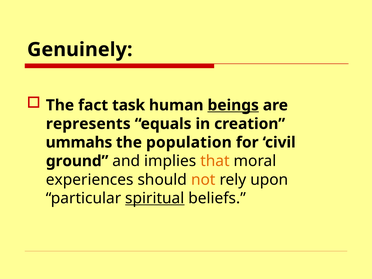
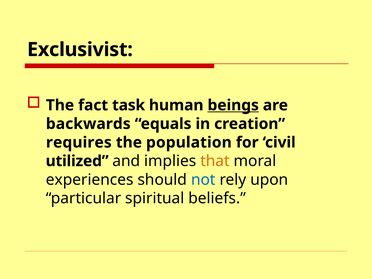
Genuinely: Genuinely -> Exclusivist
represents: represents -> backwards
ummahs: ummahs -> requires
ground: ground -> utilized
not colour: orange -> blue
spiritual underline: present -> none
